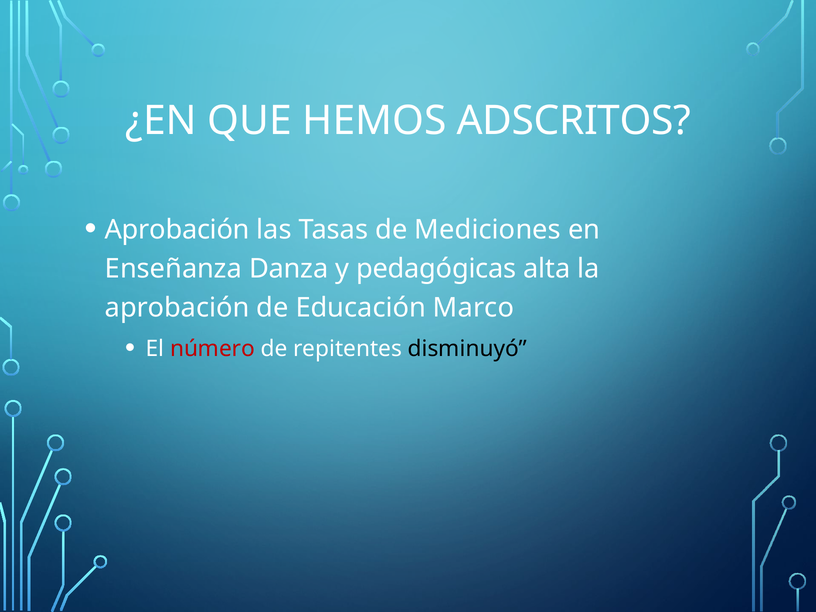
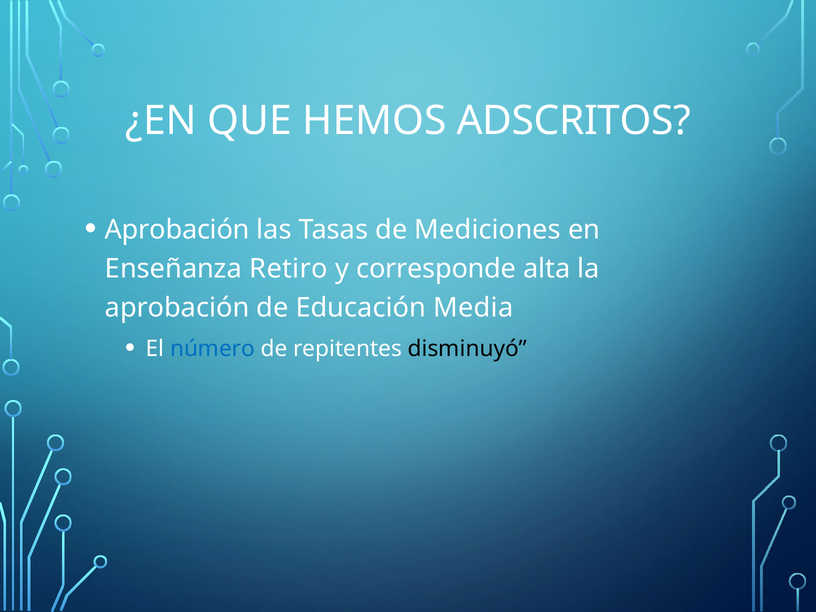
Danza: Danza -> Retiro
pedagógicas: pedagógicas -> corresponde
Marco: Marco -> Media
número colour: red -> blue
